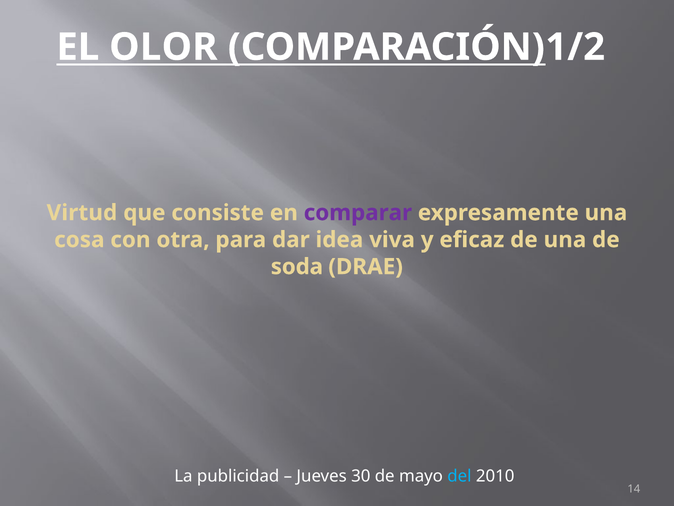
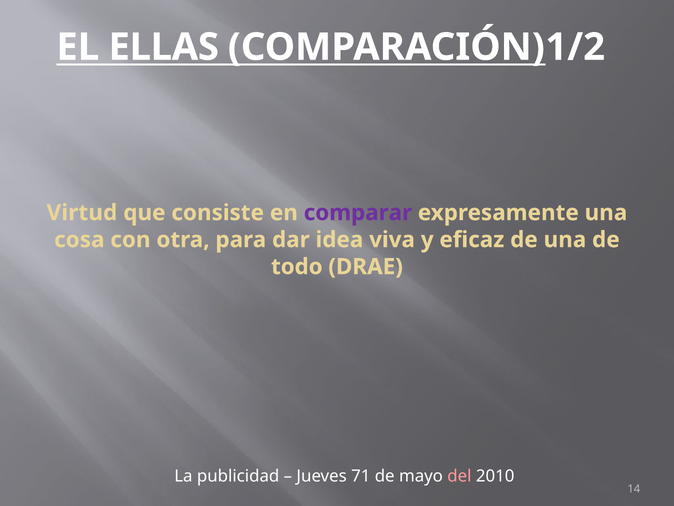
OLOR: OLOR -> ELLAS
soda: soda -> todo
30: 30 -> 71
del colour: light blue -> pink
